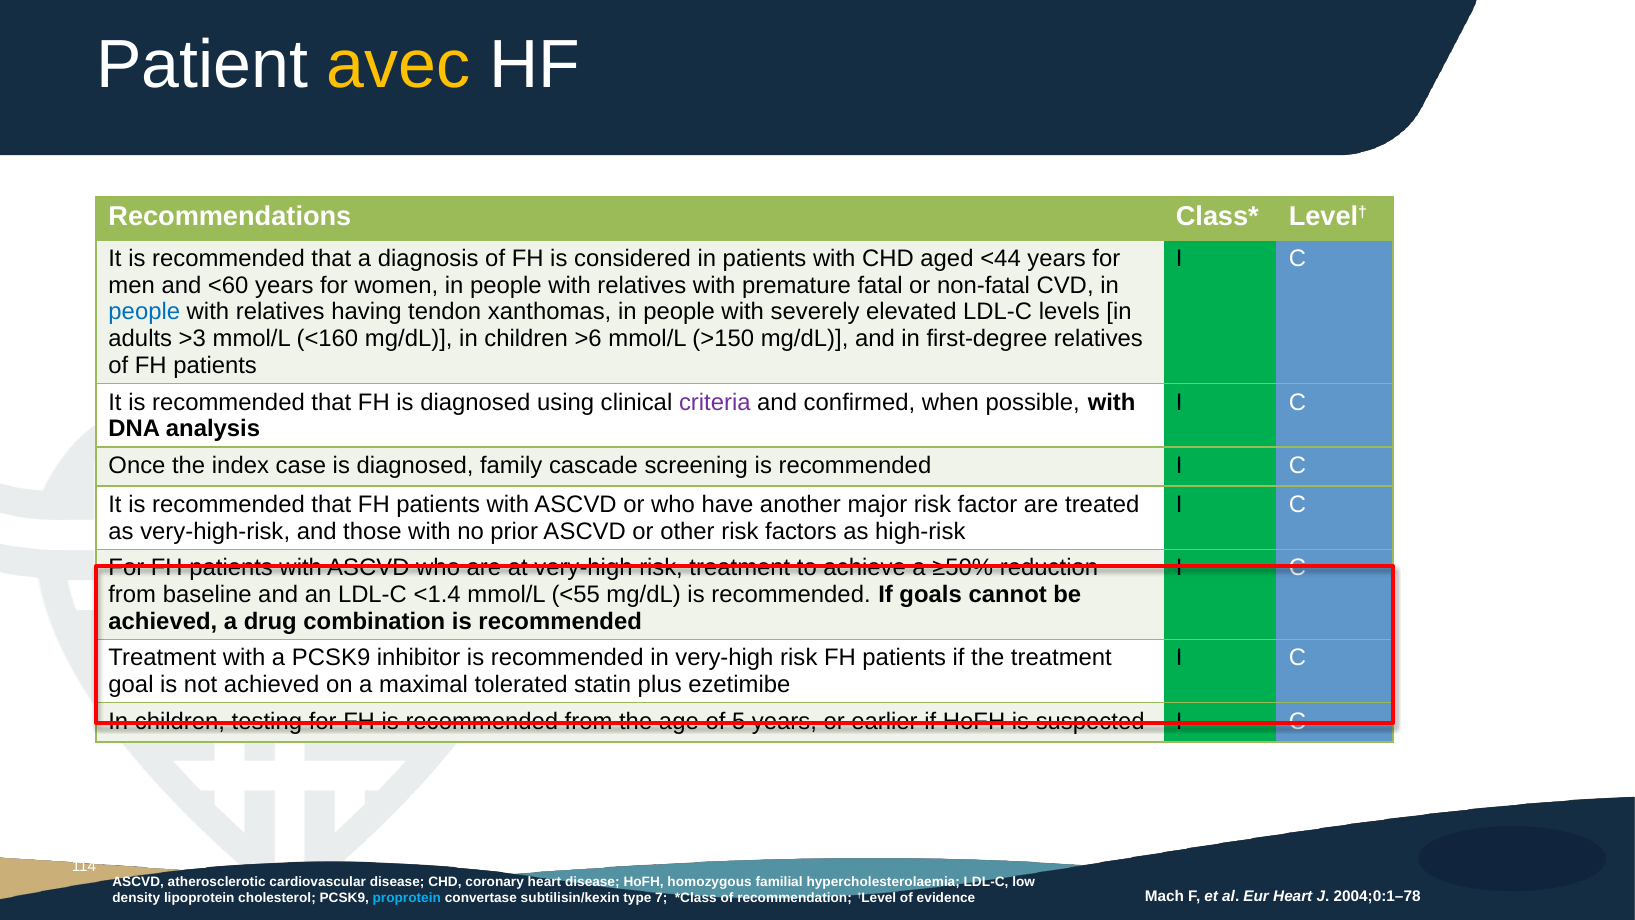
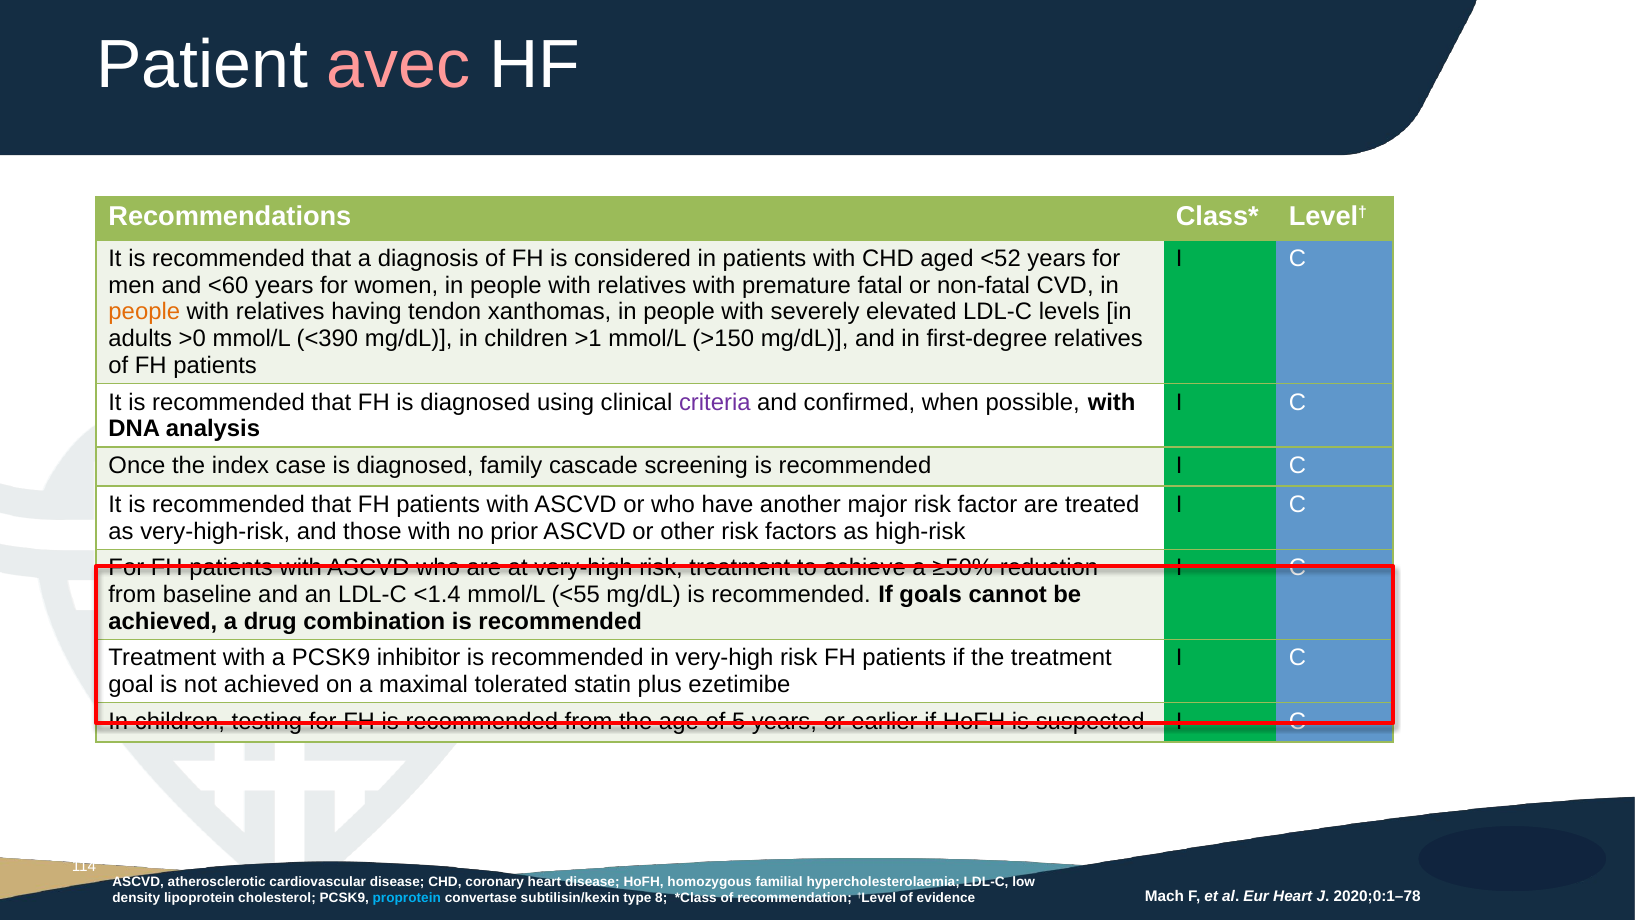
avec colour: yellow -> pink
<44: <44 -> <52
people at (144, 312) colour: blue -> orange
>3: >3 -> >0
<160: <160 -> <390
>6: >6 -> >1
7: 7 -> 8
2004;0:1–78: 2004;0:1–78 -> 2020;0:1–78
